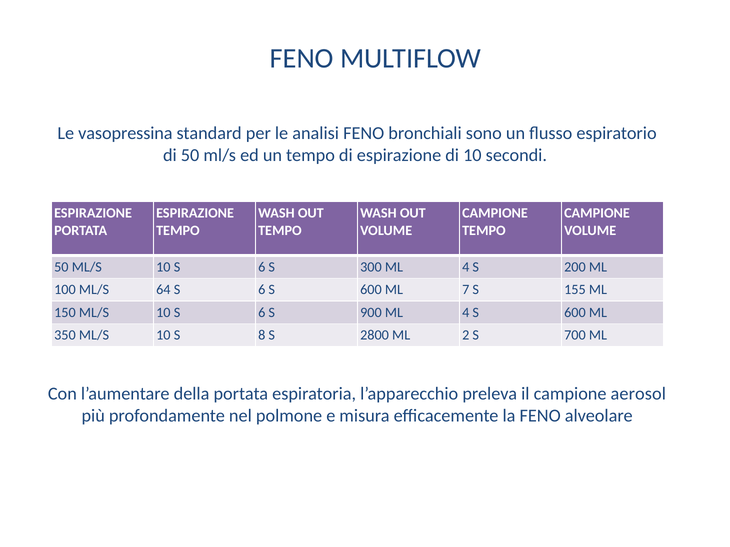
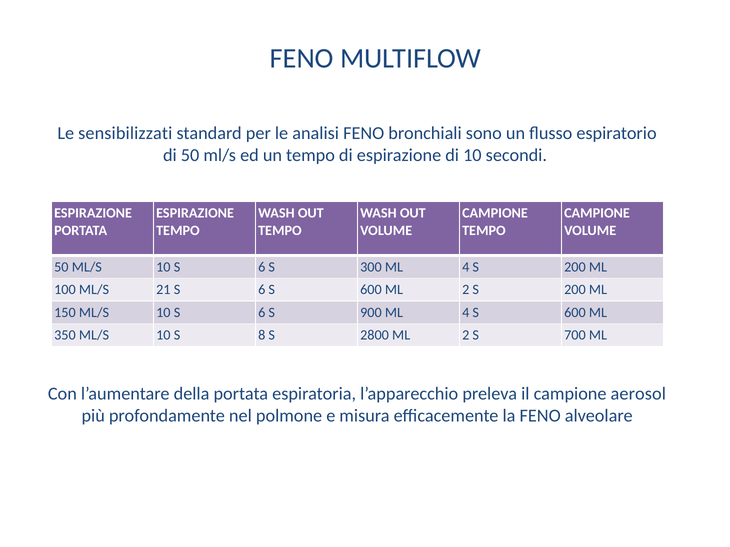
vasopressina: vasopressina -> sensibilizzati
64: 64 -> 21
600 ML 7: 7 -> 2
155 at (575, 290): 155 -> 200
